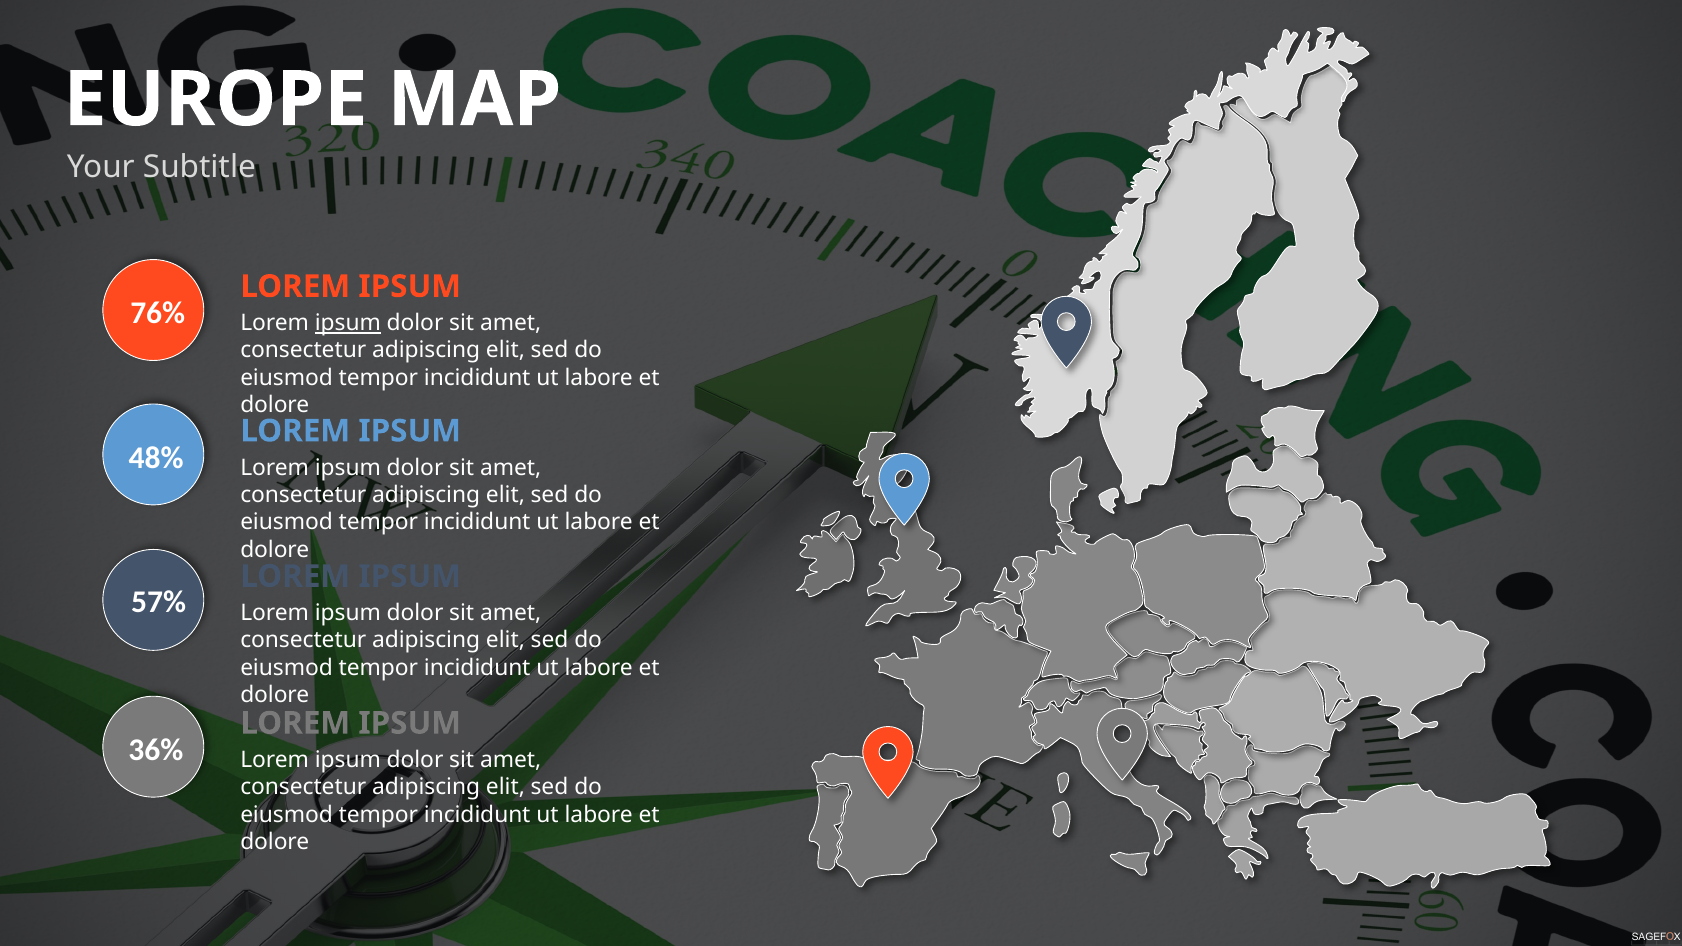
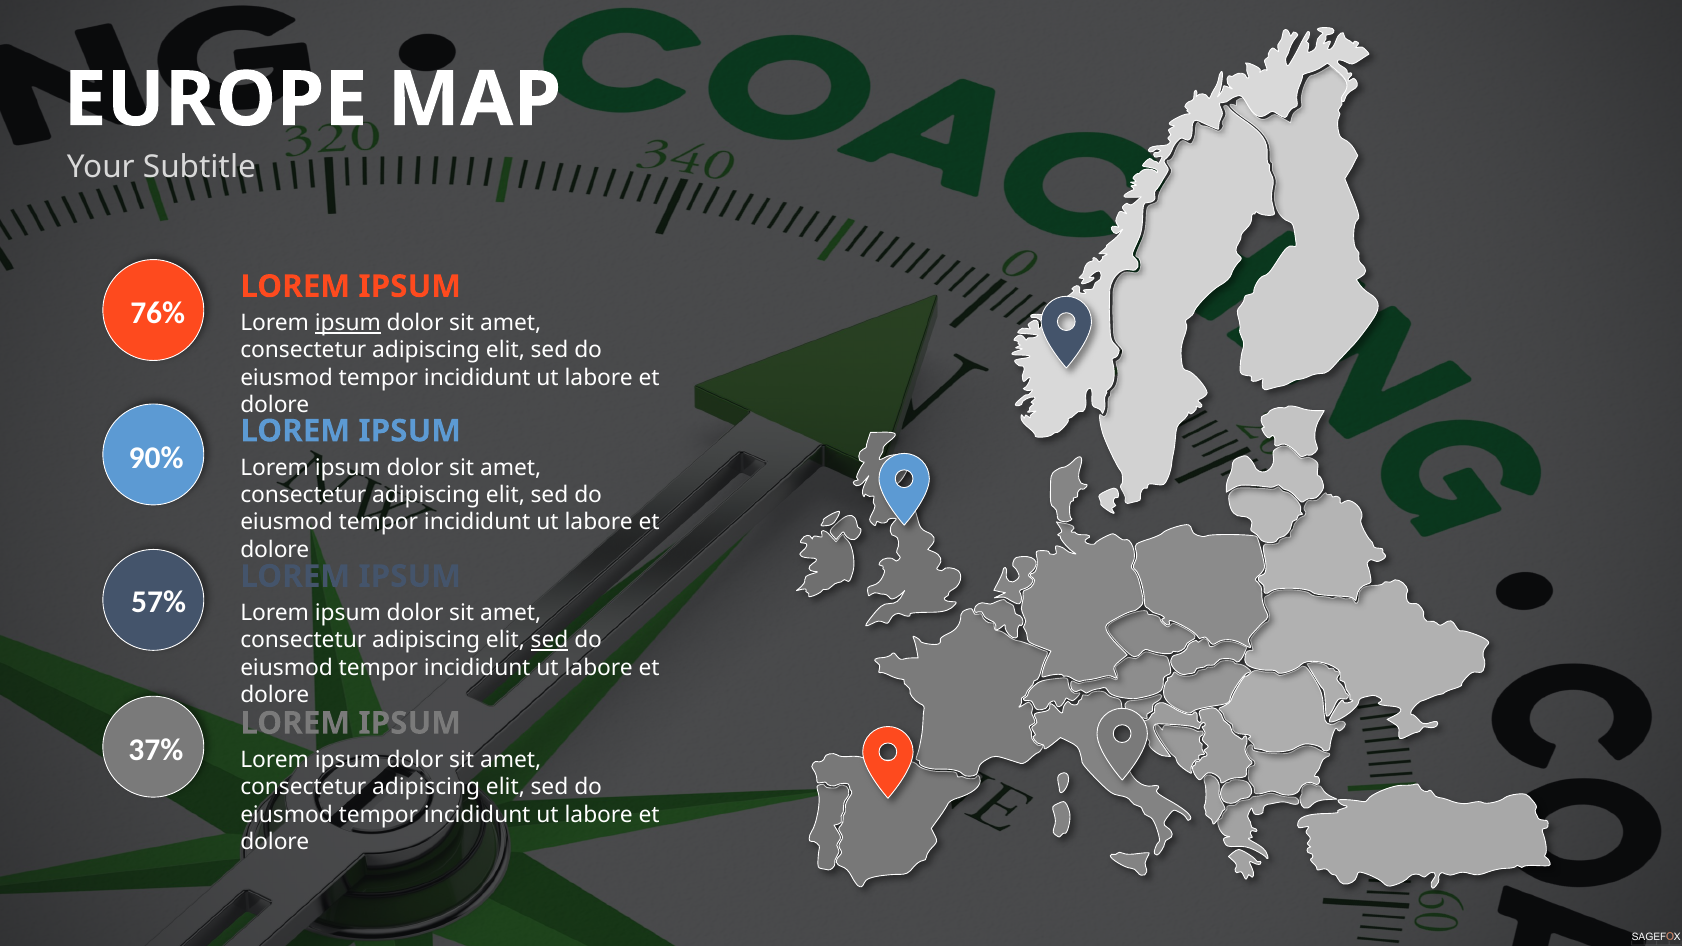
48%: 48% -> 90%
sed at (550, 640) underline: none -> present
36%: 36% -> 37%
